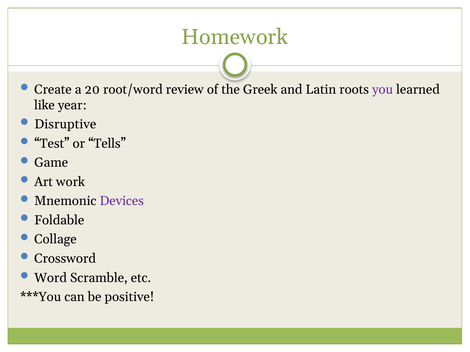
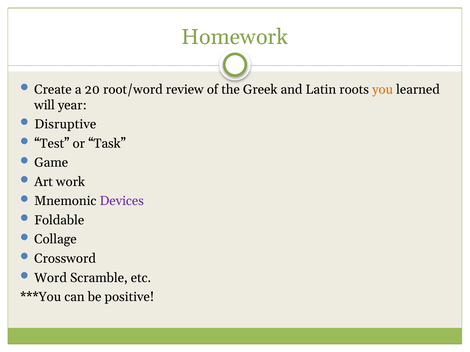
you colour: purple -> orange
like: like -> will
Tells: Tells -> Task
